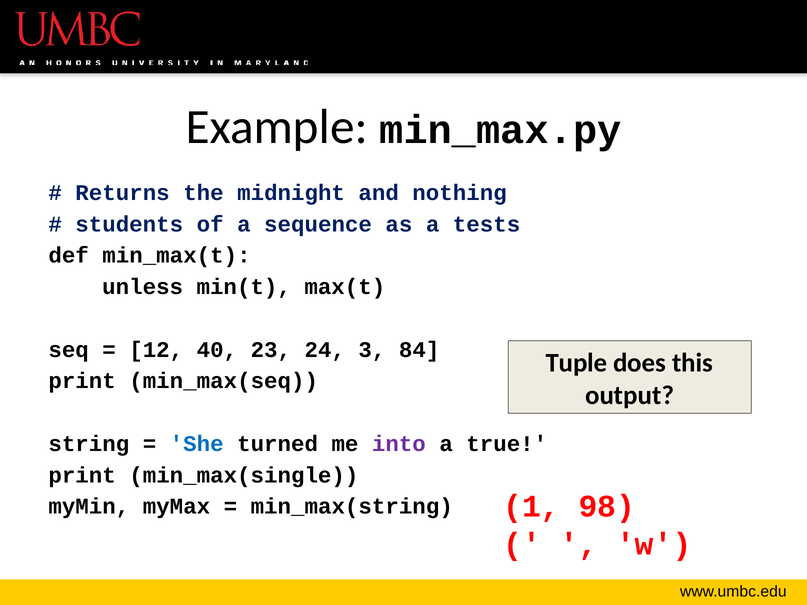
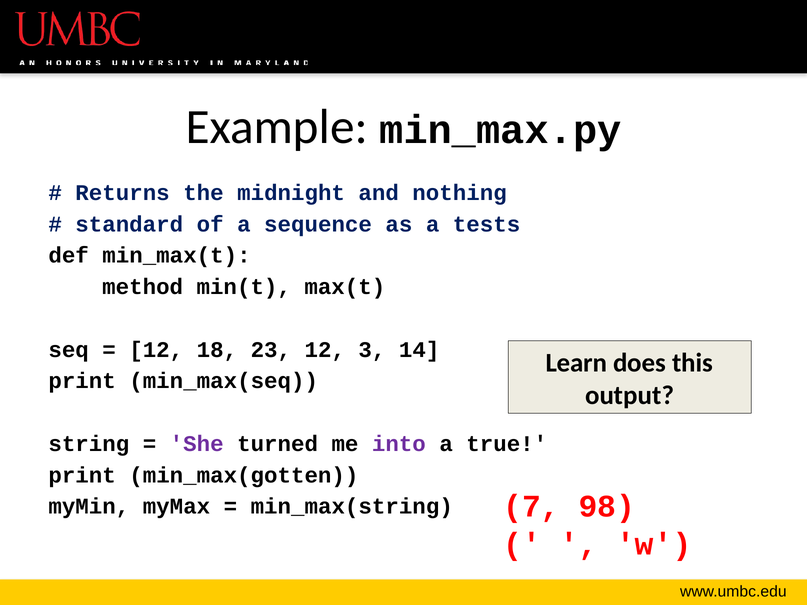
students: students -> standard
unless: unless -> method
40: 40 -> 18
23 24: 24 -> 12
84: 84 -> 14
Tuple: Tuple -> Learn
She colour: blue -> purple
min_max(single: min_max(single -> min_max(gotten
1: 1 -> 7
